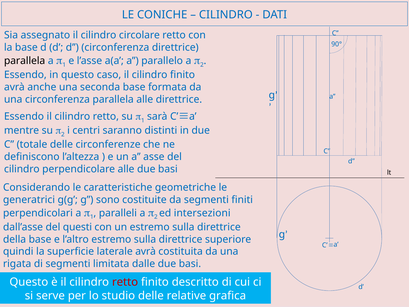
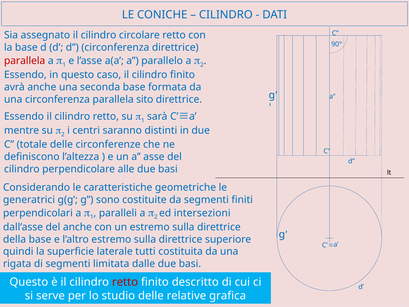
parallela at (25, 61) colour: black -> red
parallela alle: alle -> sito
del questi: questi -> anche
laterale avrà: avrà -> tutti
